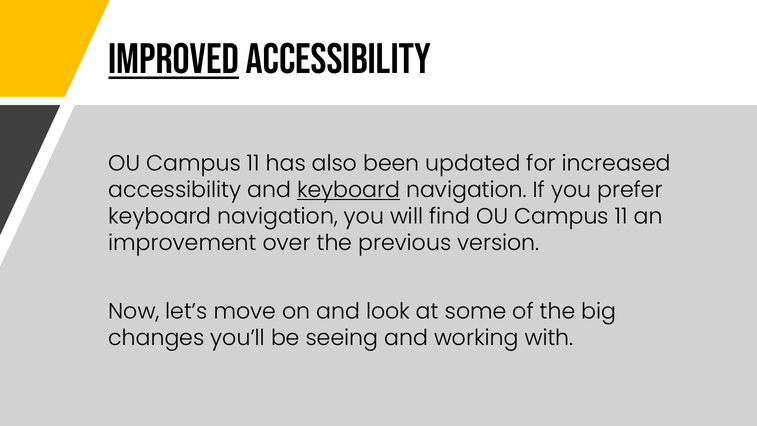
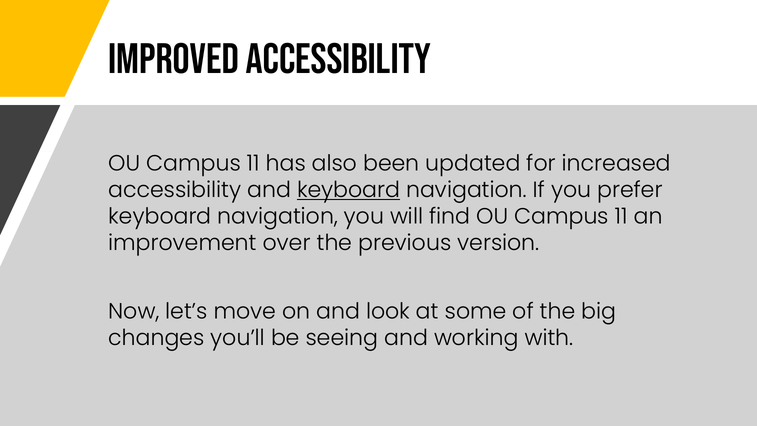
Improved underline: present -> none
